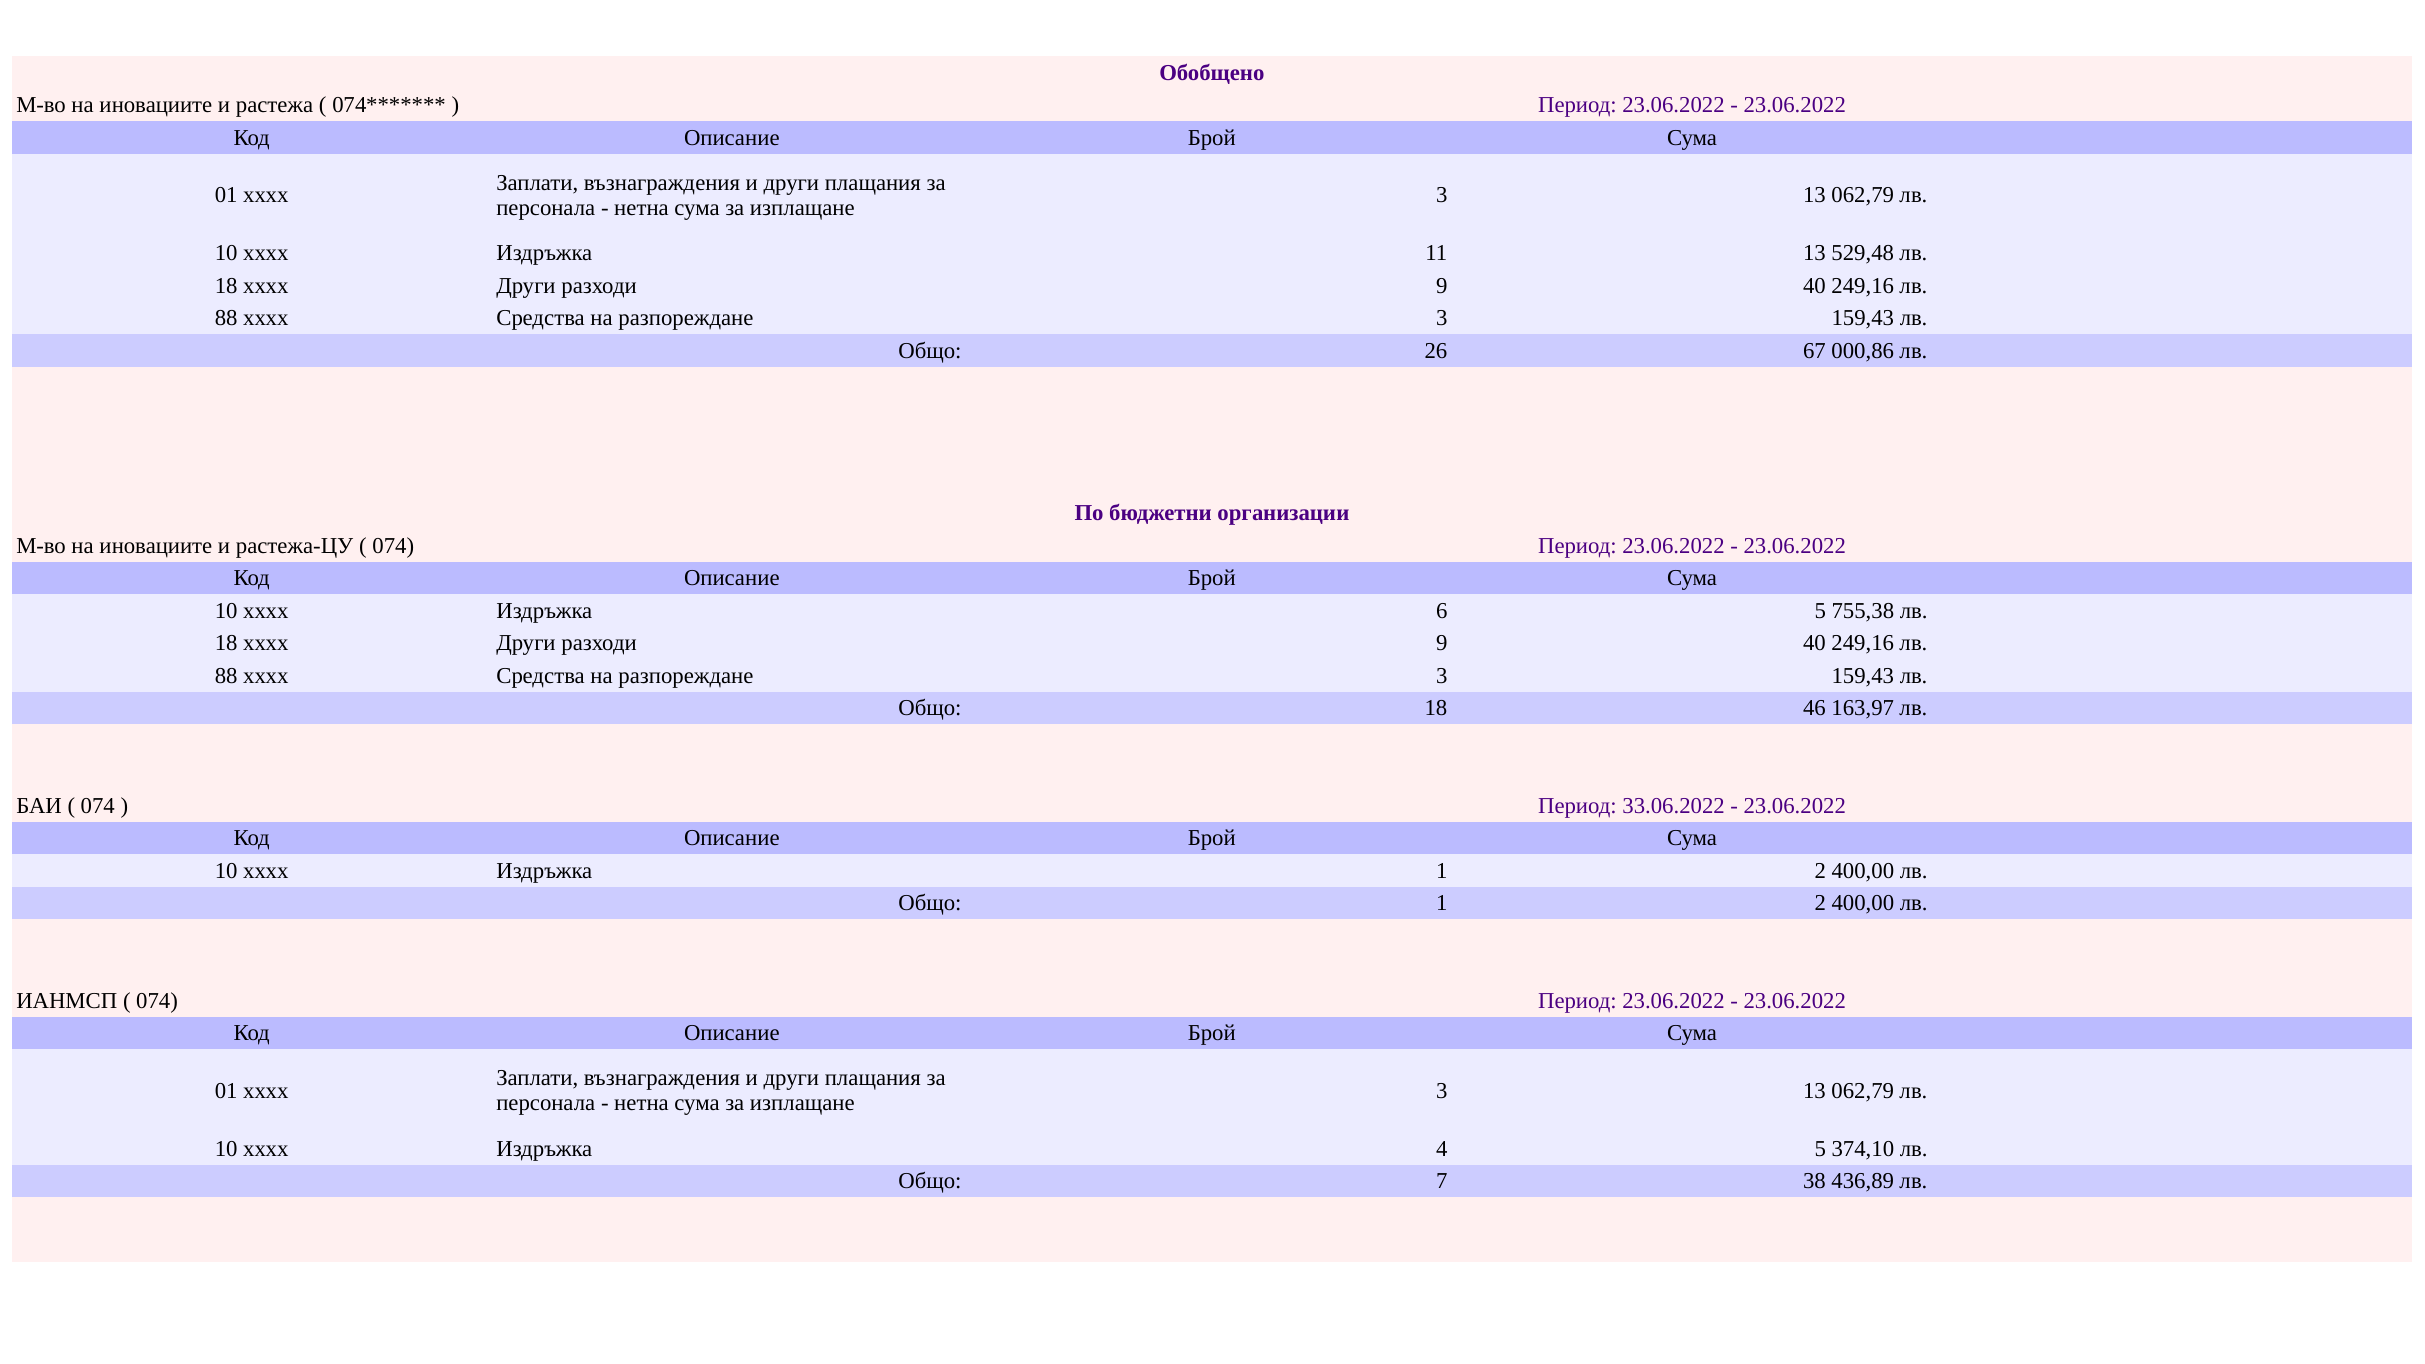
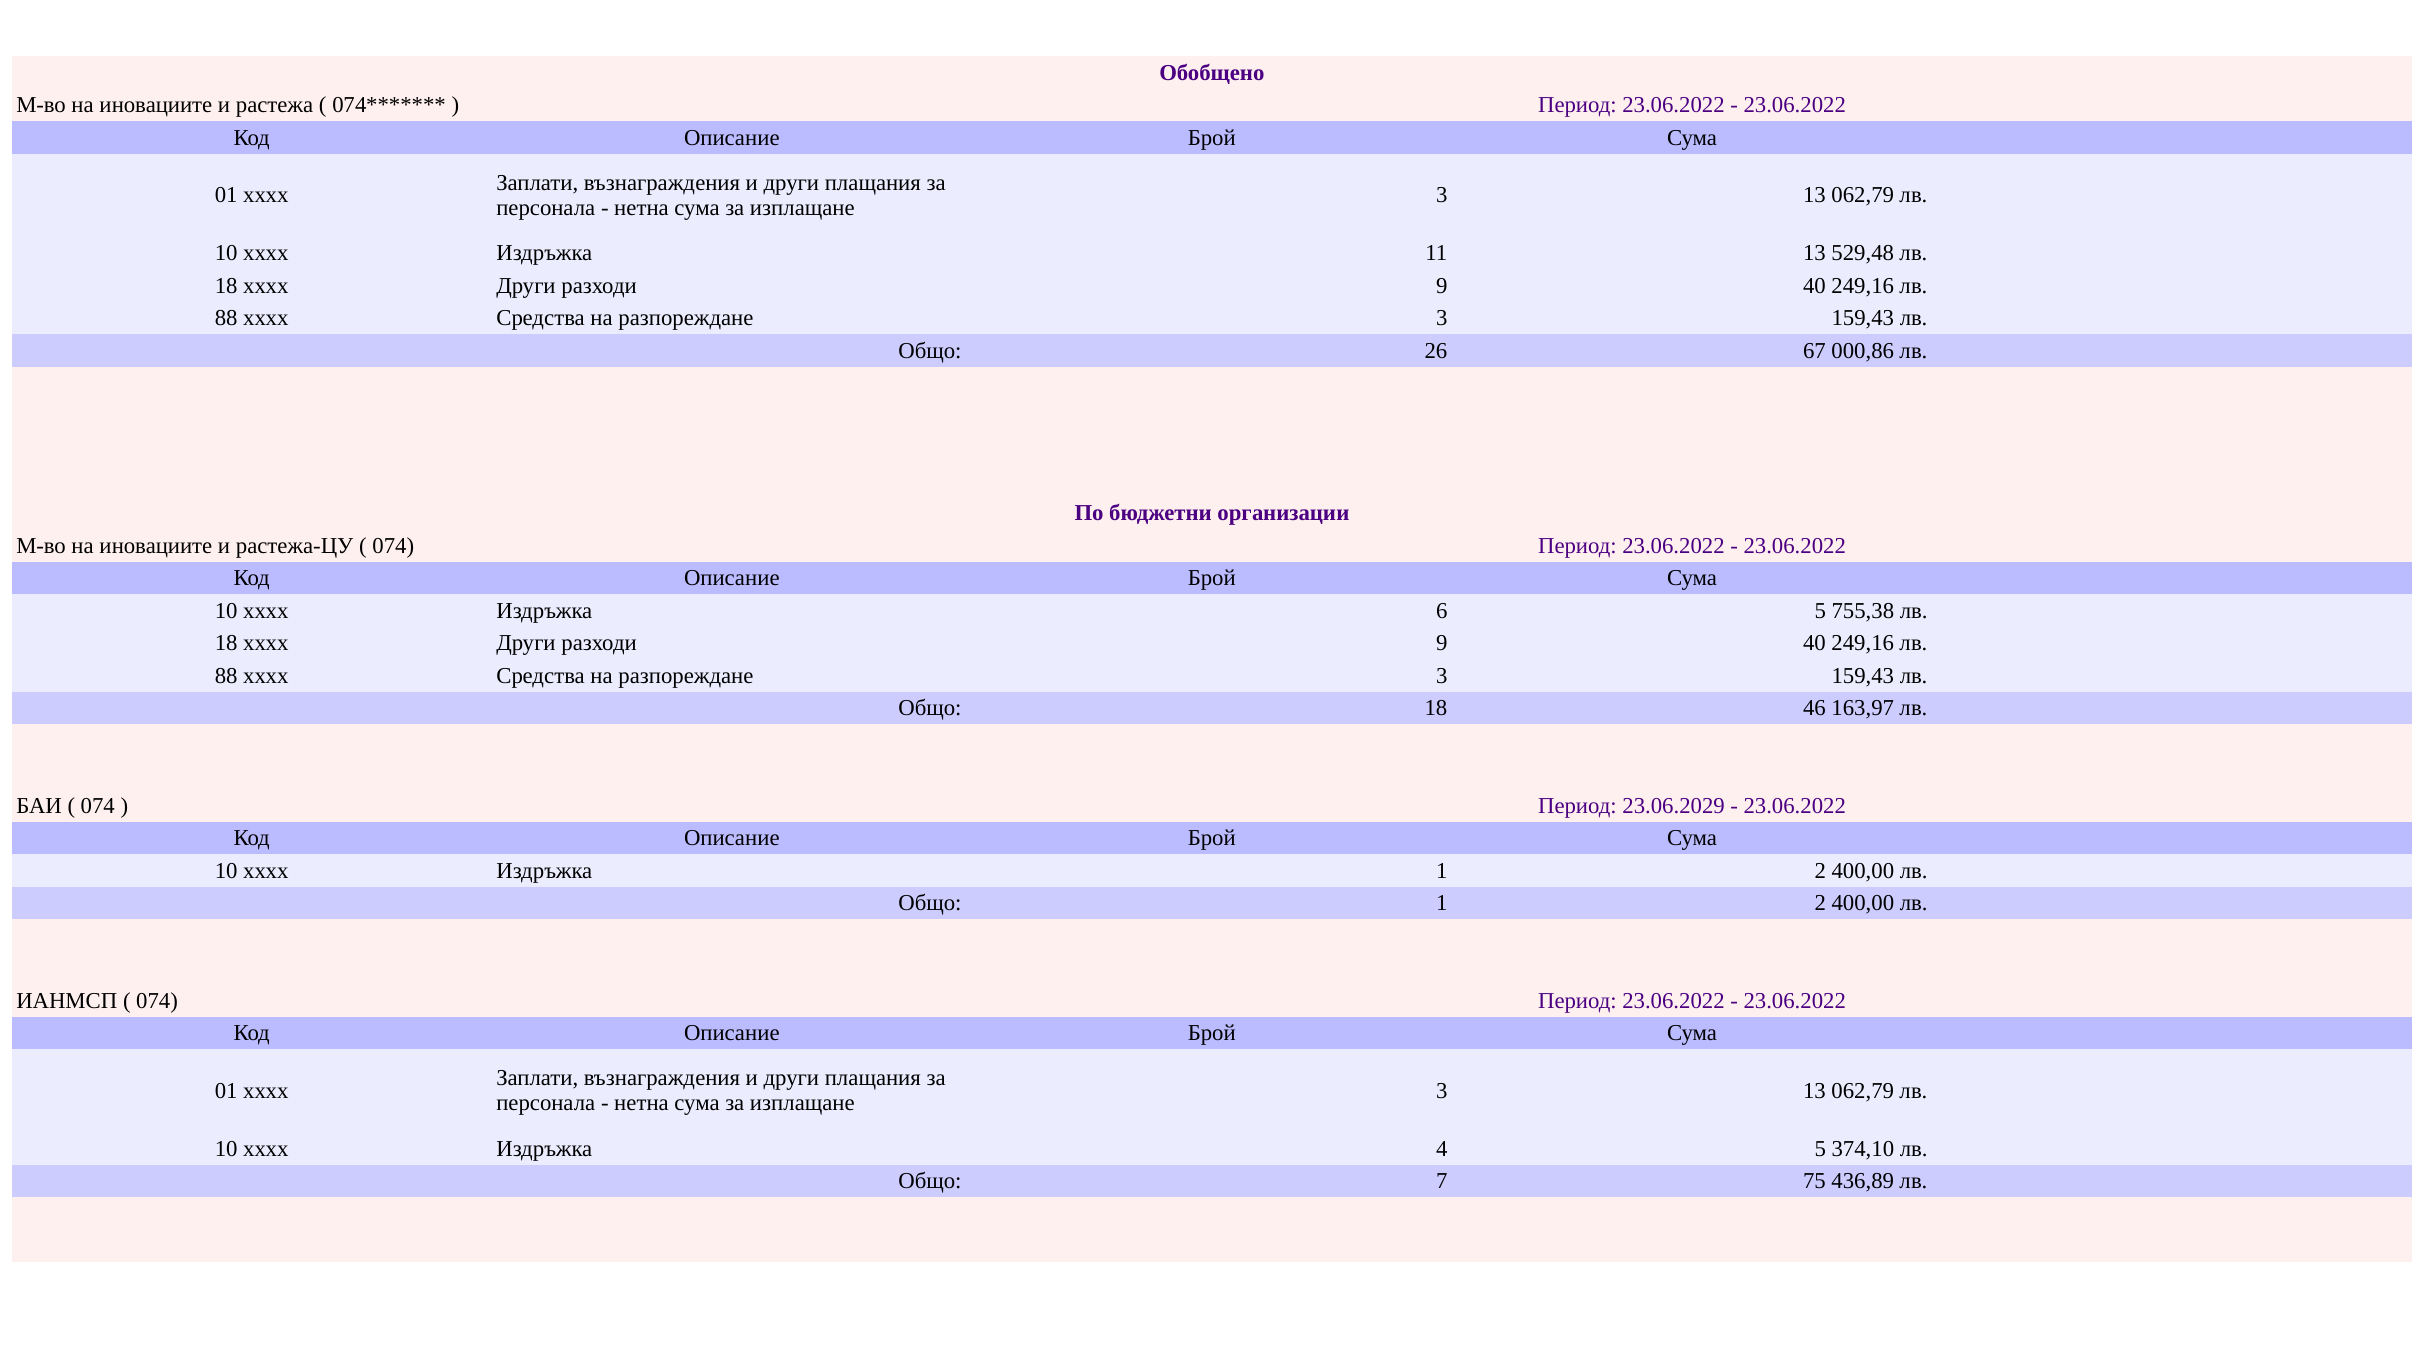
33.06.2022: 33.06.2022 -> 23.06.2029
38: 38 -> 75
